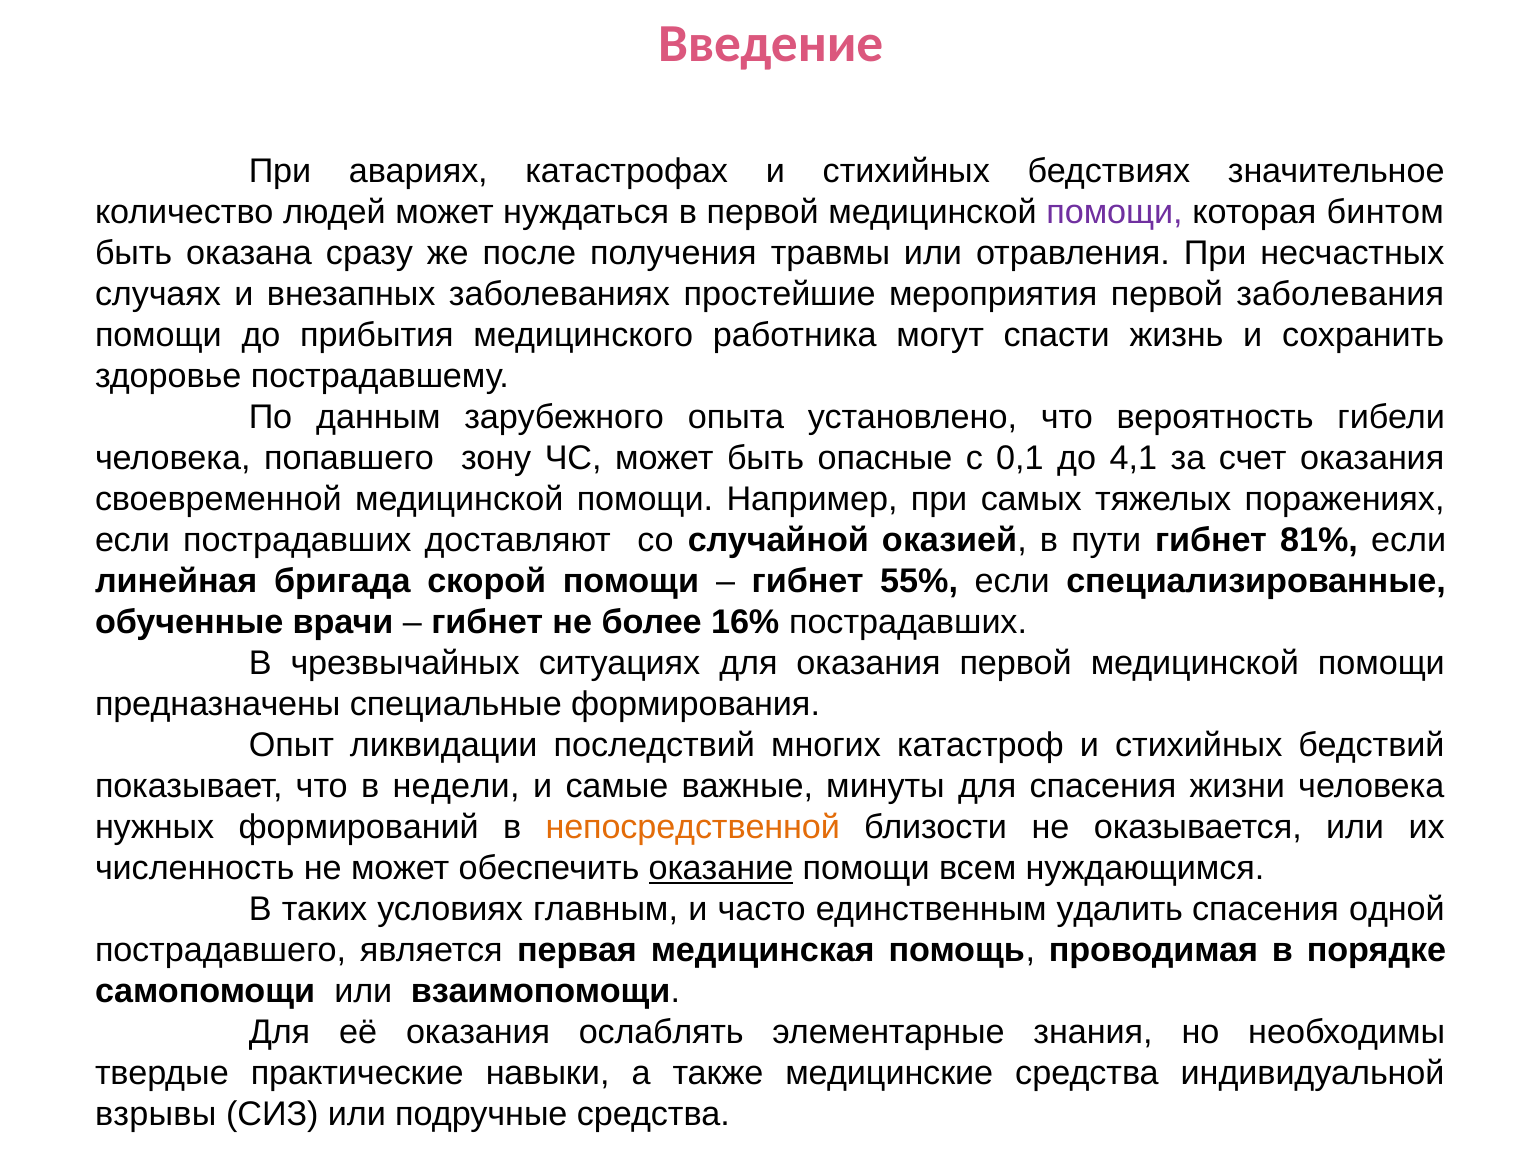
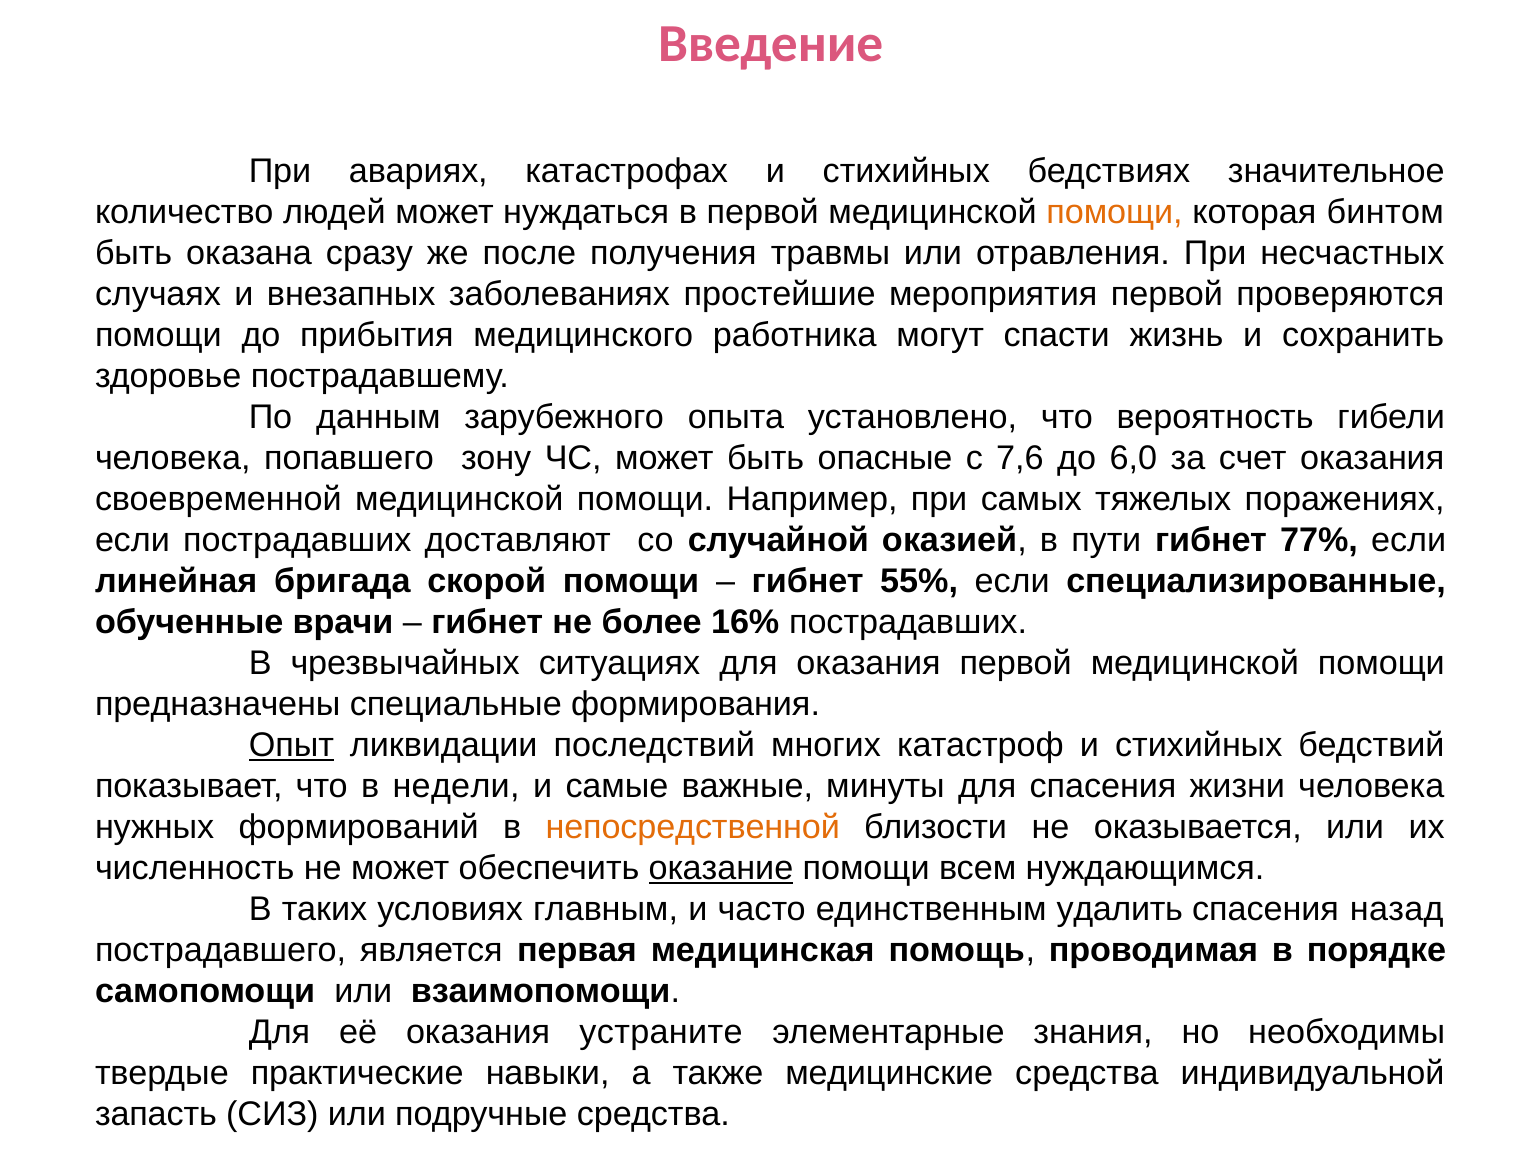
помощи at (1115, 212) colour: purple -> orange
заболевания: заболевания -> проверяются
0,1: 0,1 -> 7,6
4,1: 4,1 -> 6,0
81%: 81% -> 77%
Опыт underline: none -> present
одной: одной -> назад
ослаблять: ослаблять -> устраните
взрывы: взрывы -> запасть
